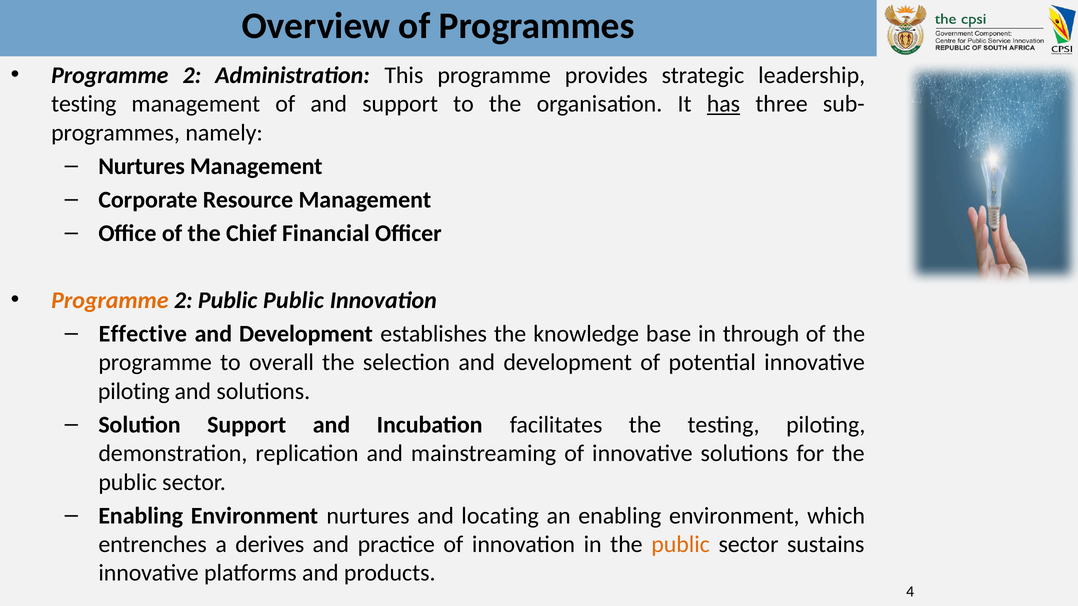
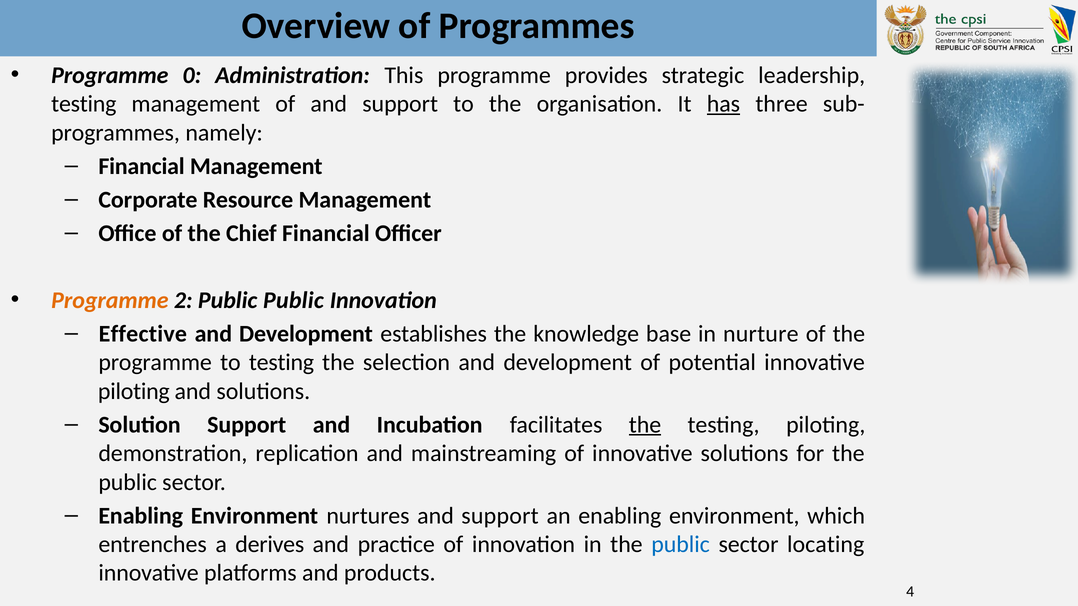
2 at (192, 75): 2 -> 0
Nurtures at (142, 166): Nurtures -> Financial
through: through -> nurture
to overall: overall -> testing
the at (645, 425) underline: none -> present
nurtures and locating: locating -> support
public at (681, 545) colour: orange -> blue
sustains: sustains -> locating
